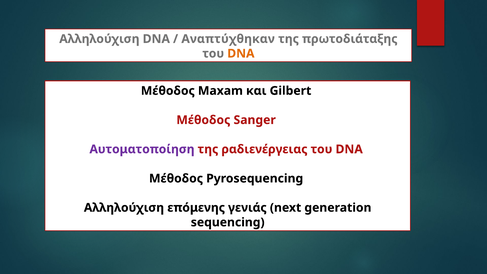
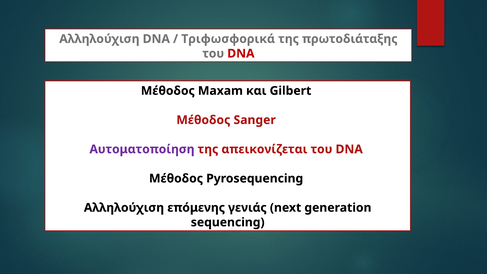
Αναπτύχθηκαν: Αναπτύχθηκαν -> Τριφωσφορικά
DNA at (241, 54) colour: orange -> red
ραδιενέργειας: ραδιενέργειας -> απεικονίζεται
